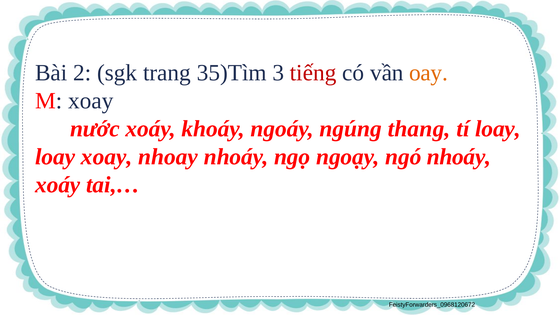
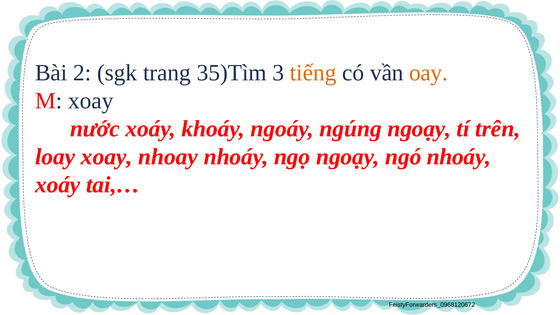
tiếng colour: red -> orange
ngúng thang: thang -> ngoạy
tí loay: loay -> trên
